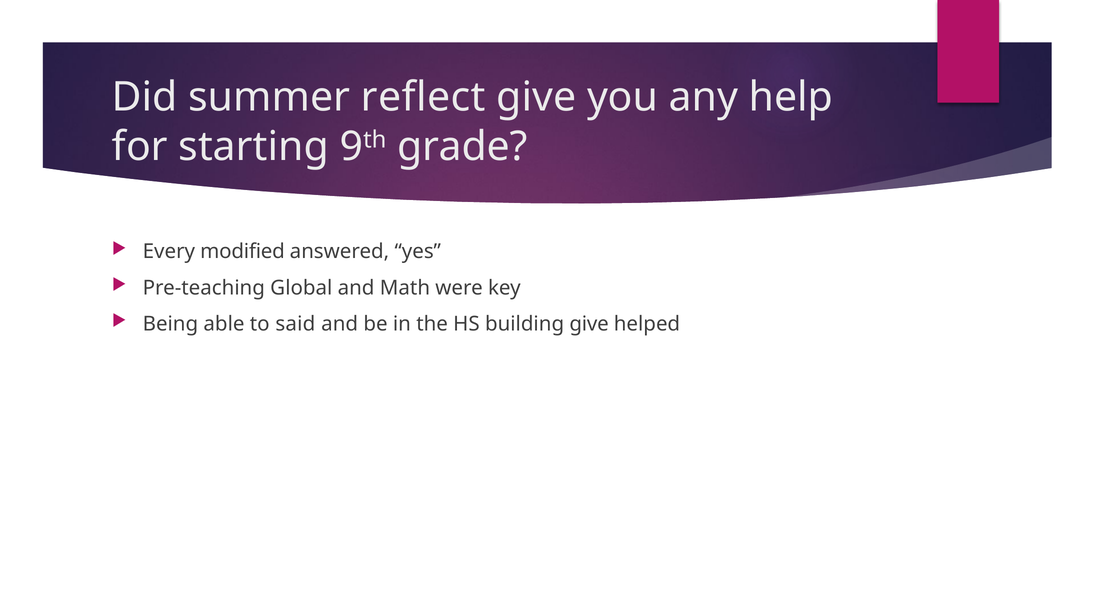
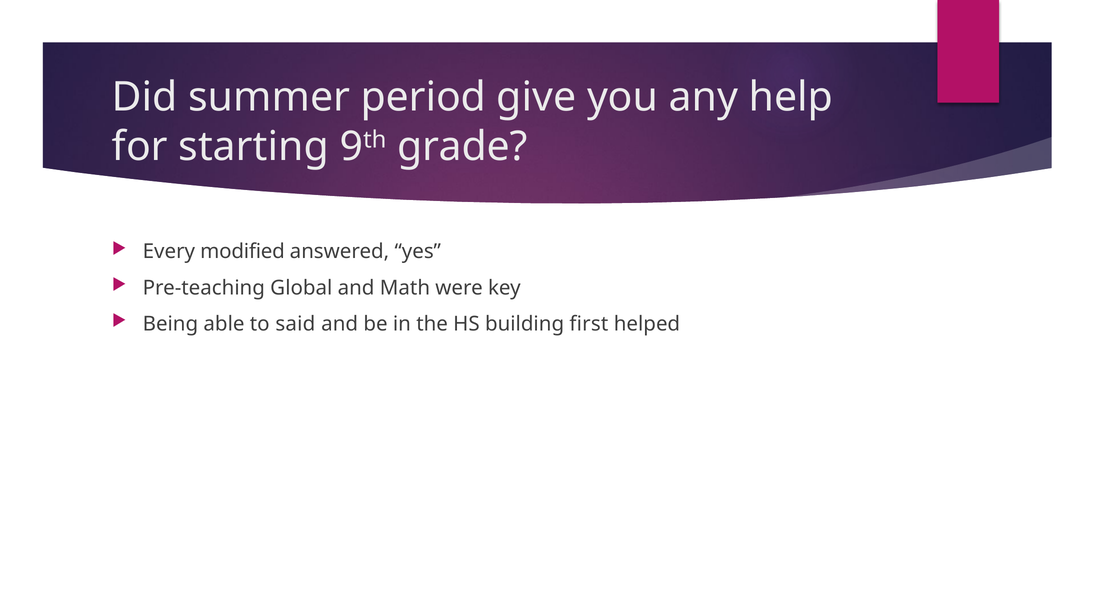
reflect: reflect -> period
building give: give -> first
